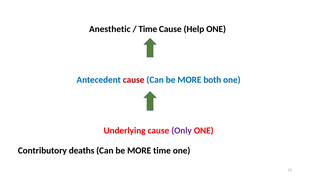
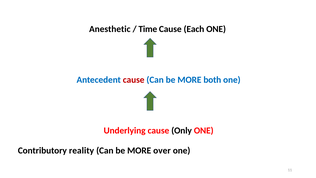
Help: Help -> Each
Only colour: purple -> black
deaths: deaths -> reality
MORE time: time -> over
